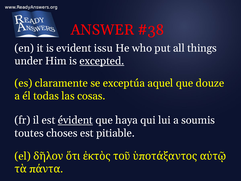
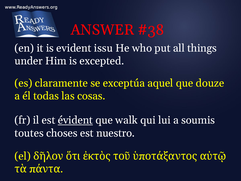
excepted underline: present -> none
haya: haya -> walk
pitiable: pitiable -> nuestro
